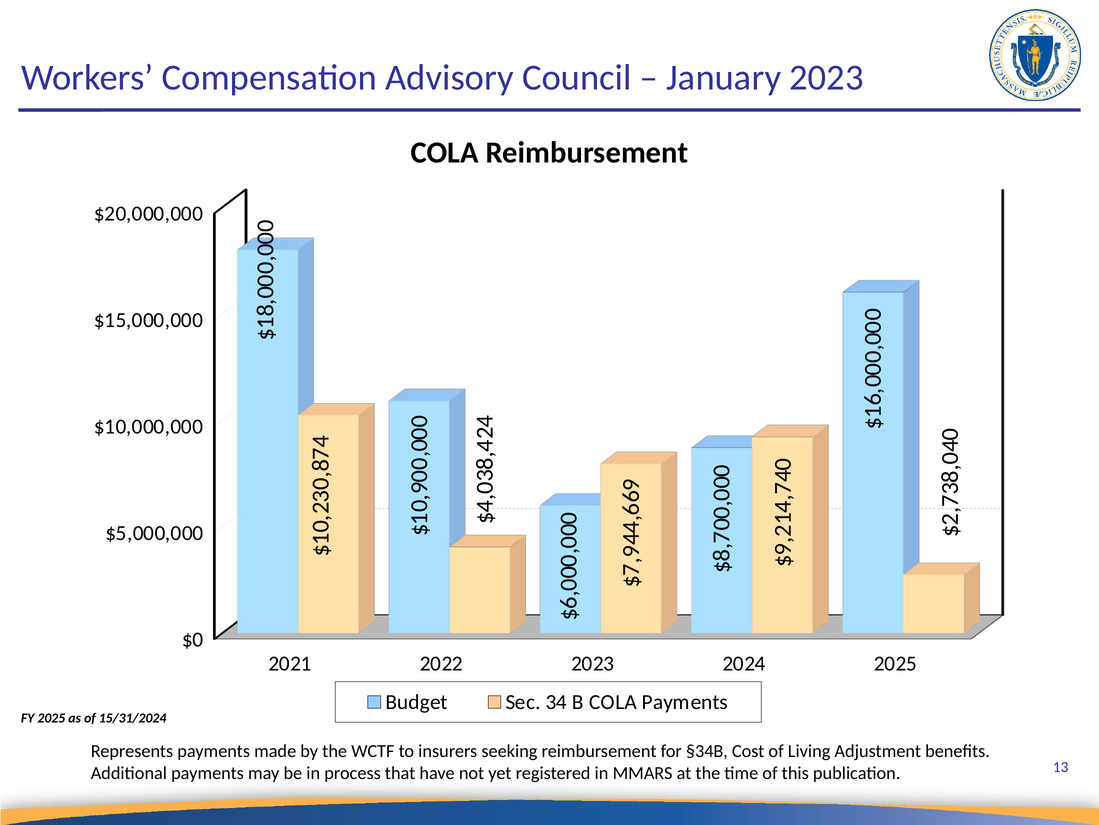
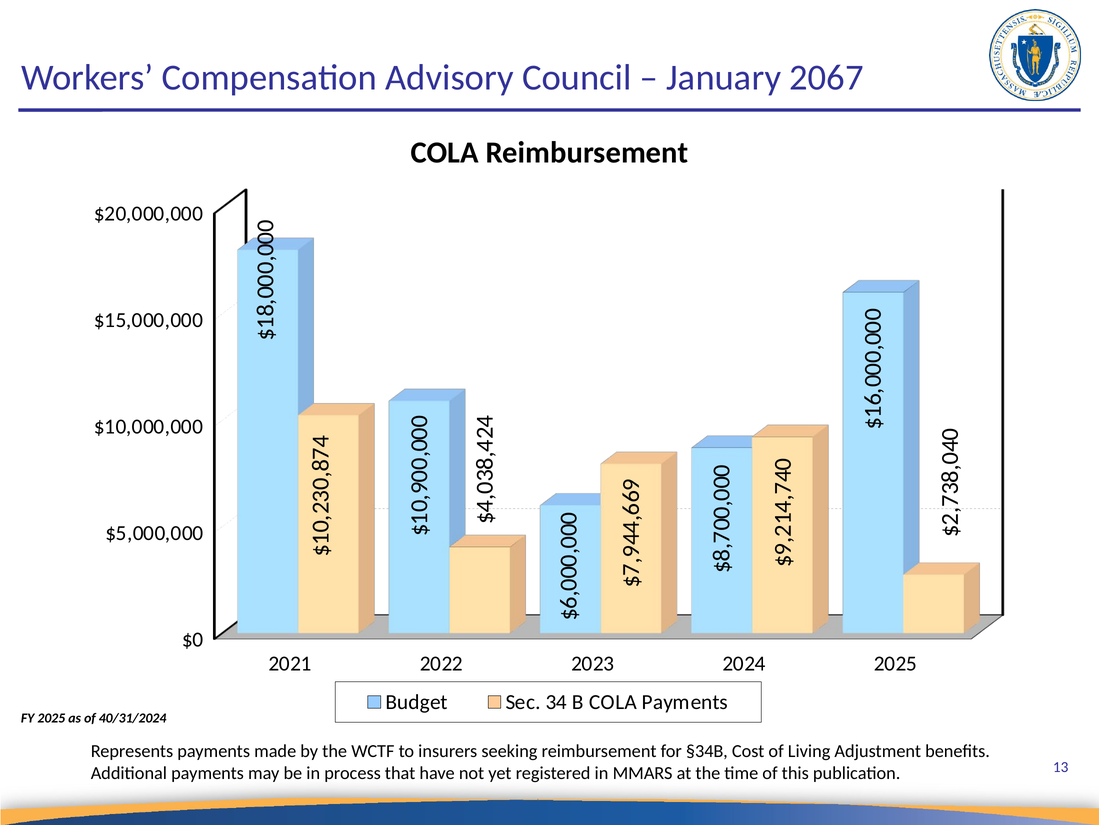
January 2023: 2023 -> 2067
15/31/2024: 15/31/2024 -> 40/31/2024
